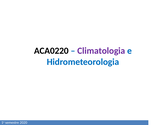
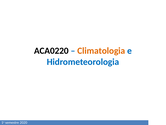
Climatologia colour: purple -> orange
